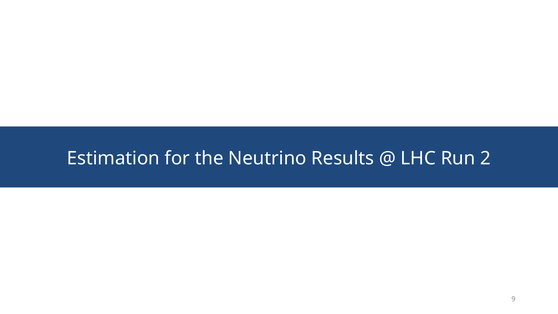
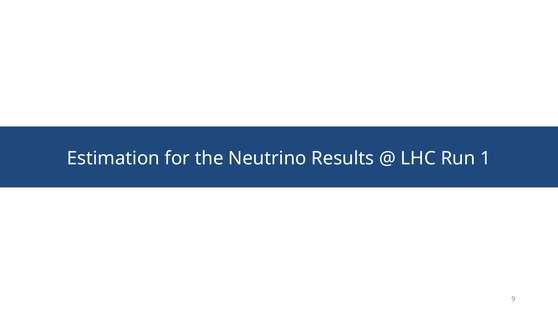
2: 2 -> 1
